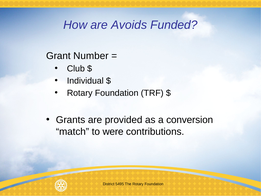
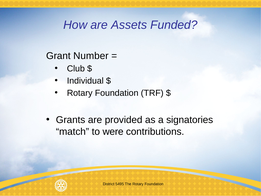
Avoids: Avoids -> Assets
conversion: conversion -> signatories
